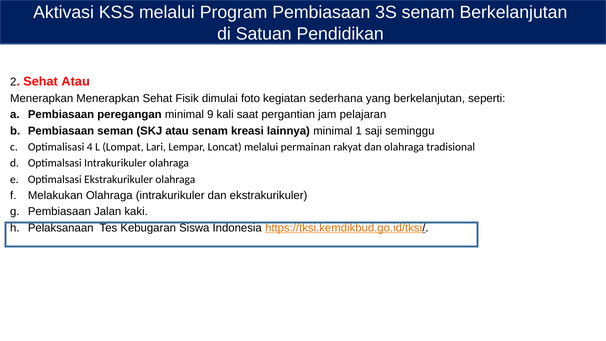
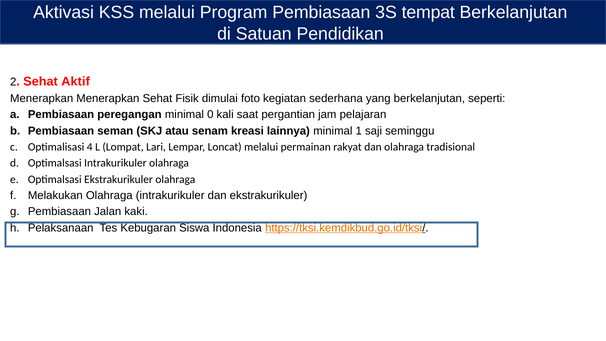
3S senam: senam -> tempat
Sehat Atau: Atau -> Aktif
9: 9 -> 0
